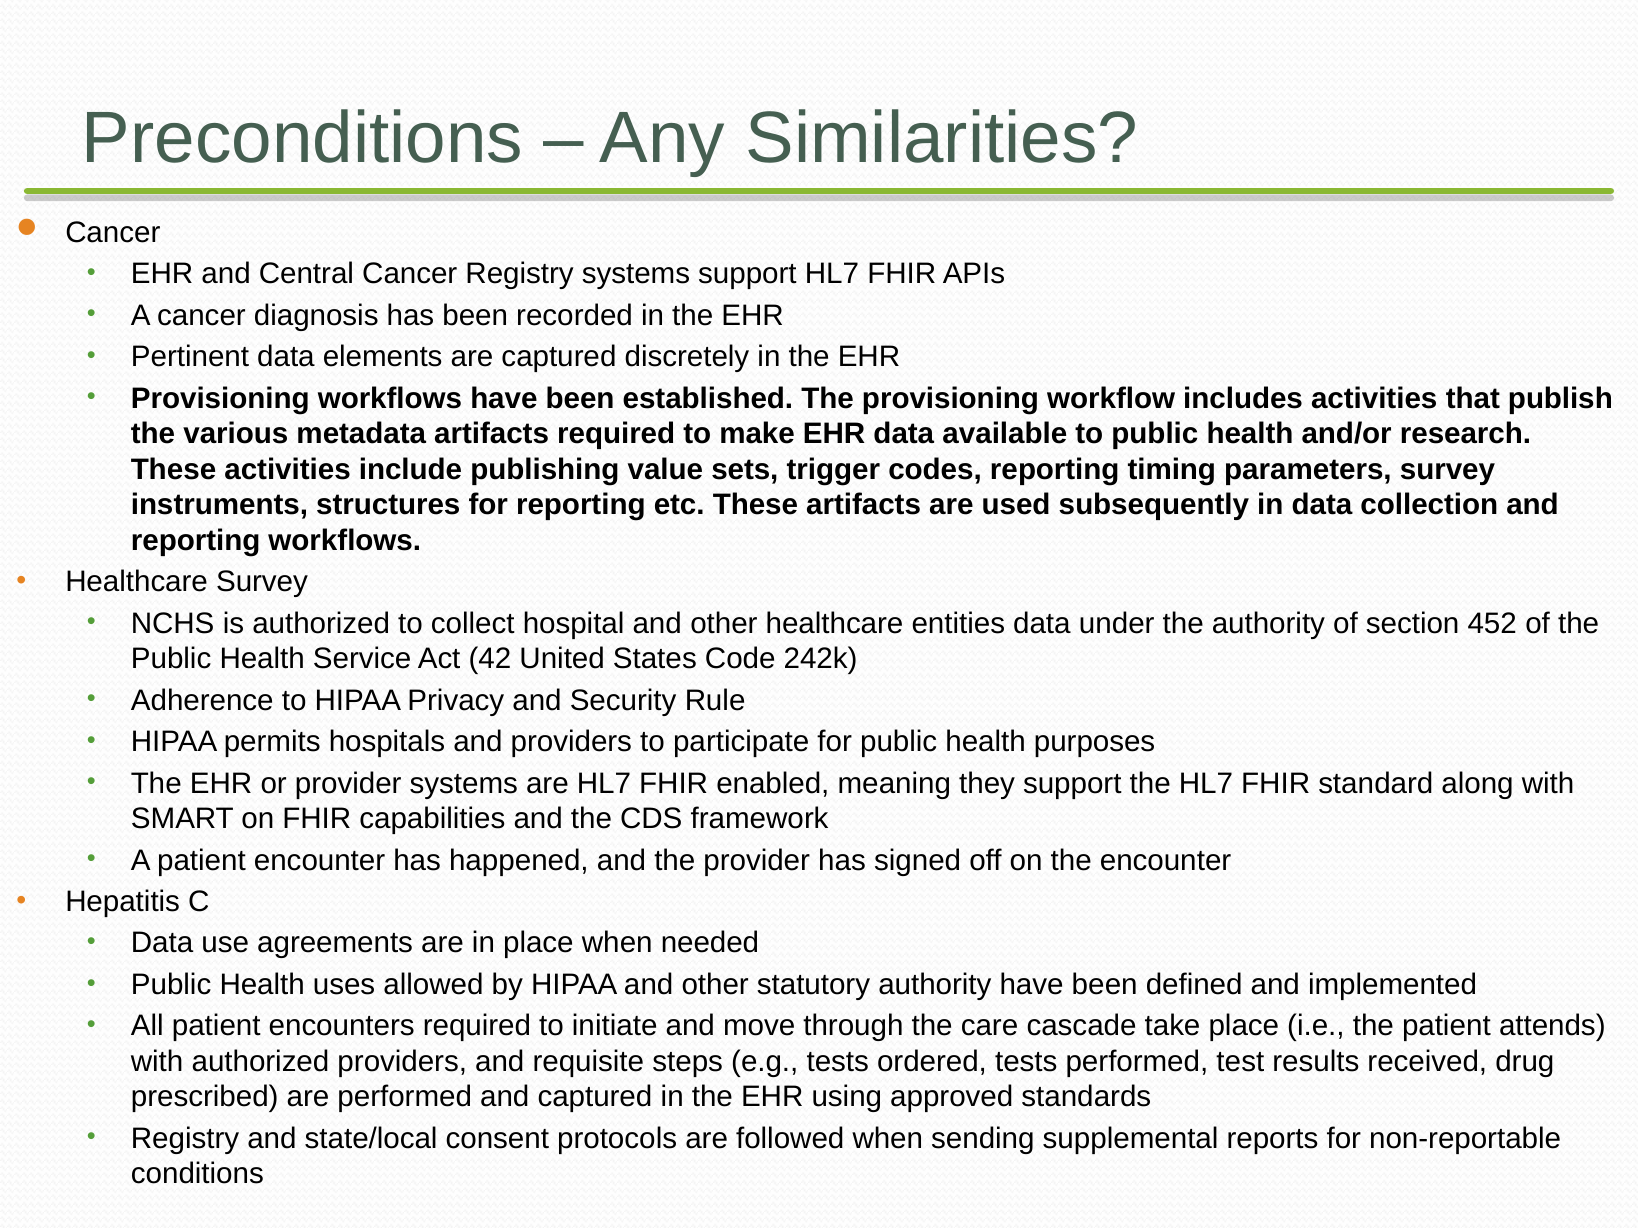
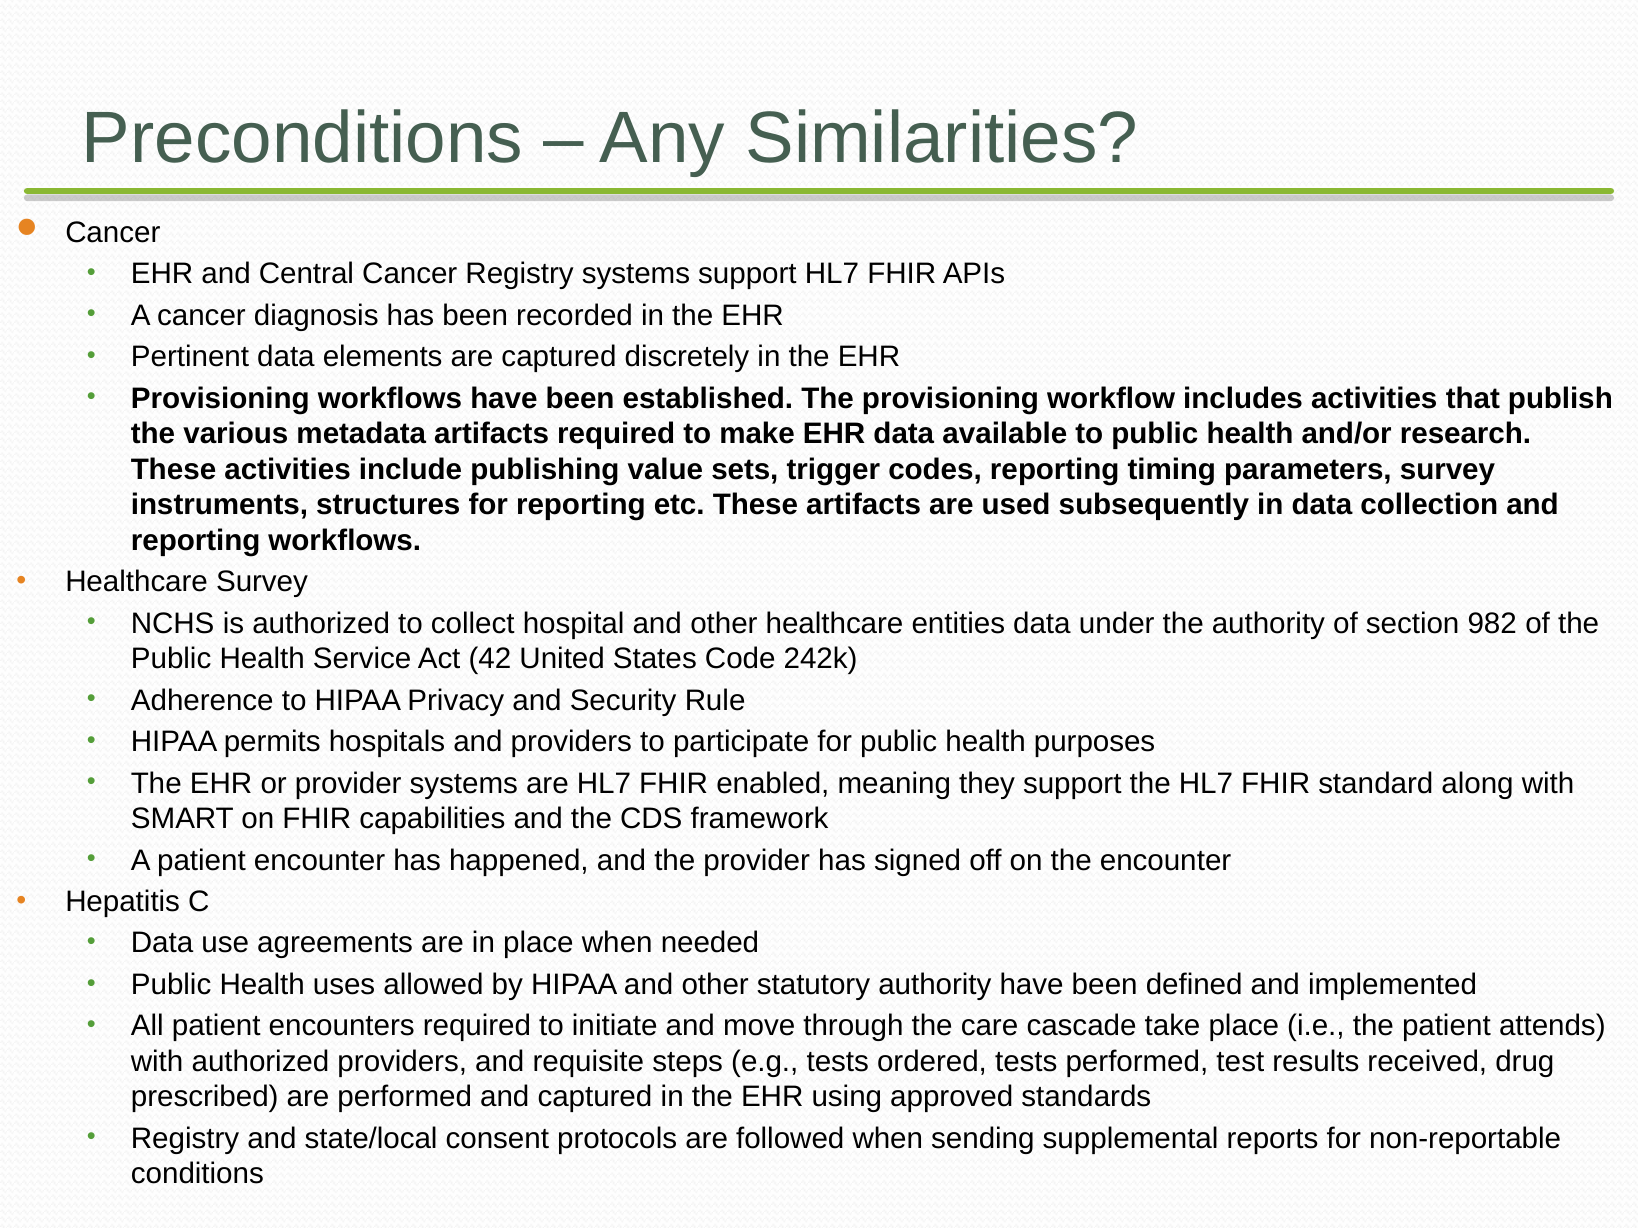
452: 452 -> 982
